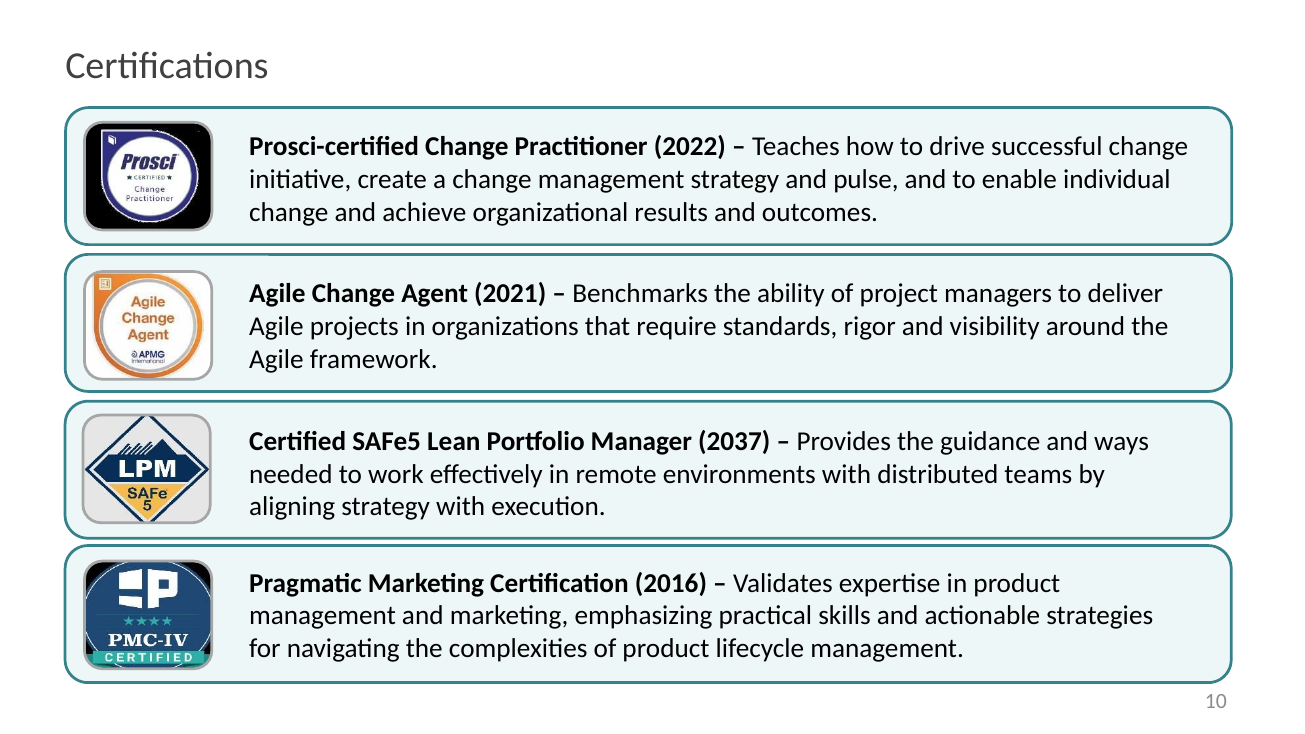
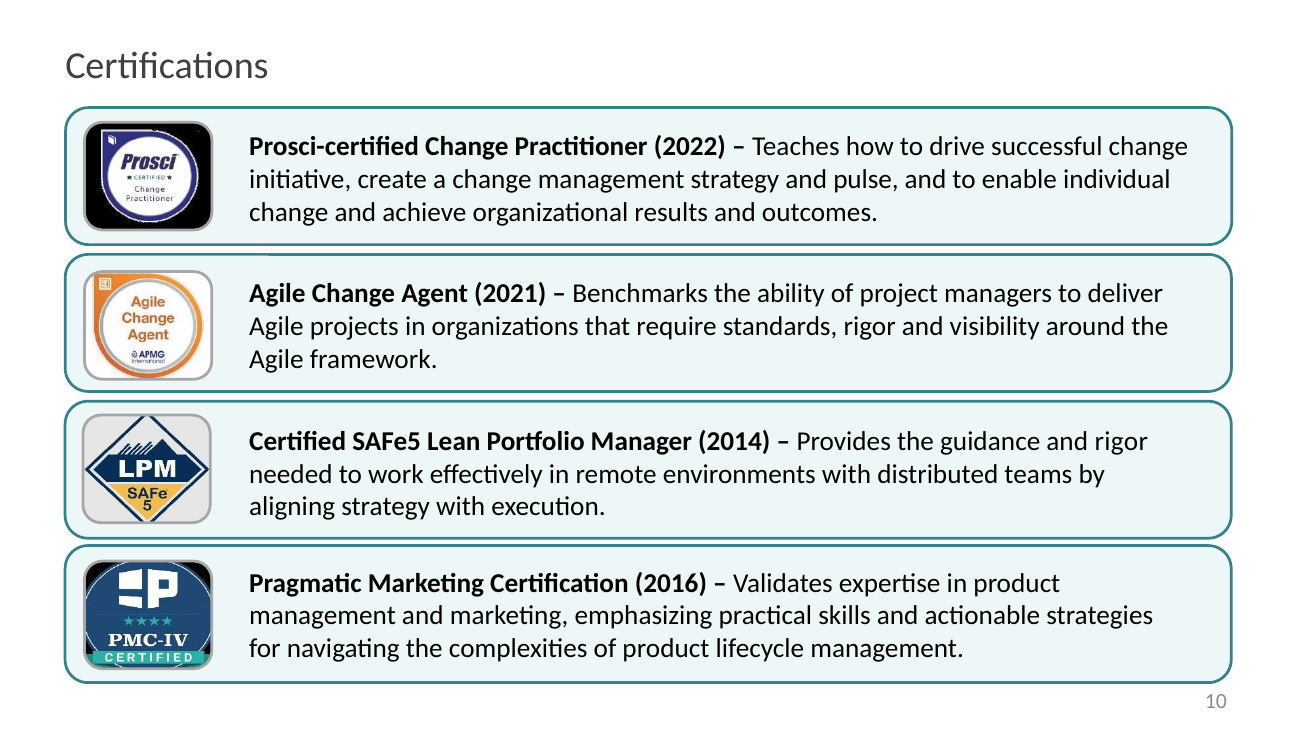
2037: 2037 -> 2014
and ways: ways -> rigor
